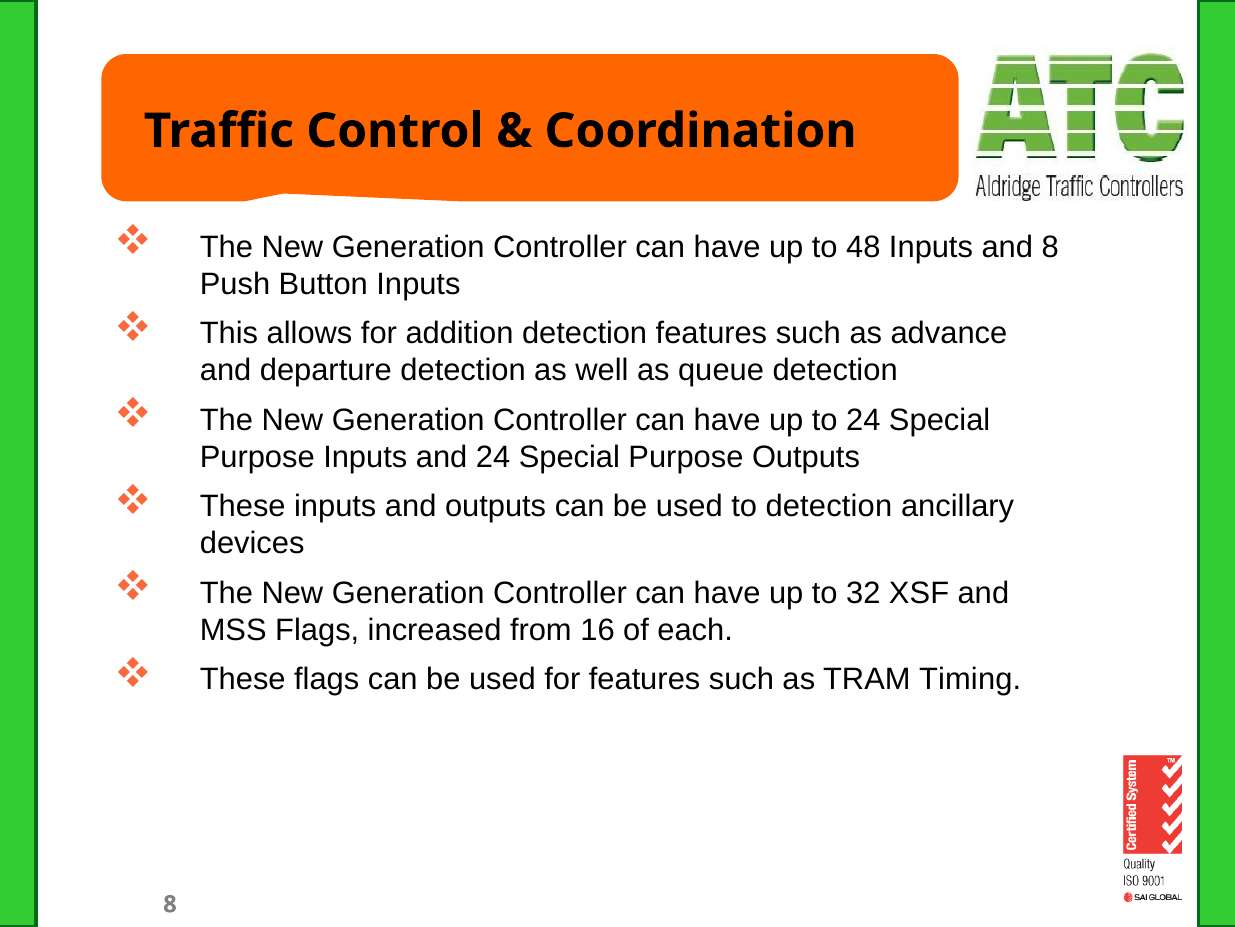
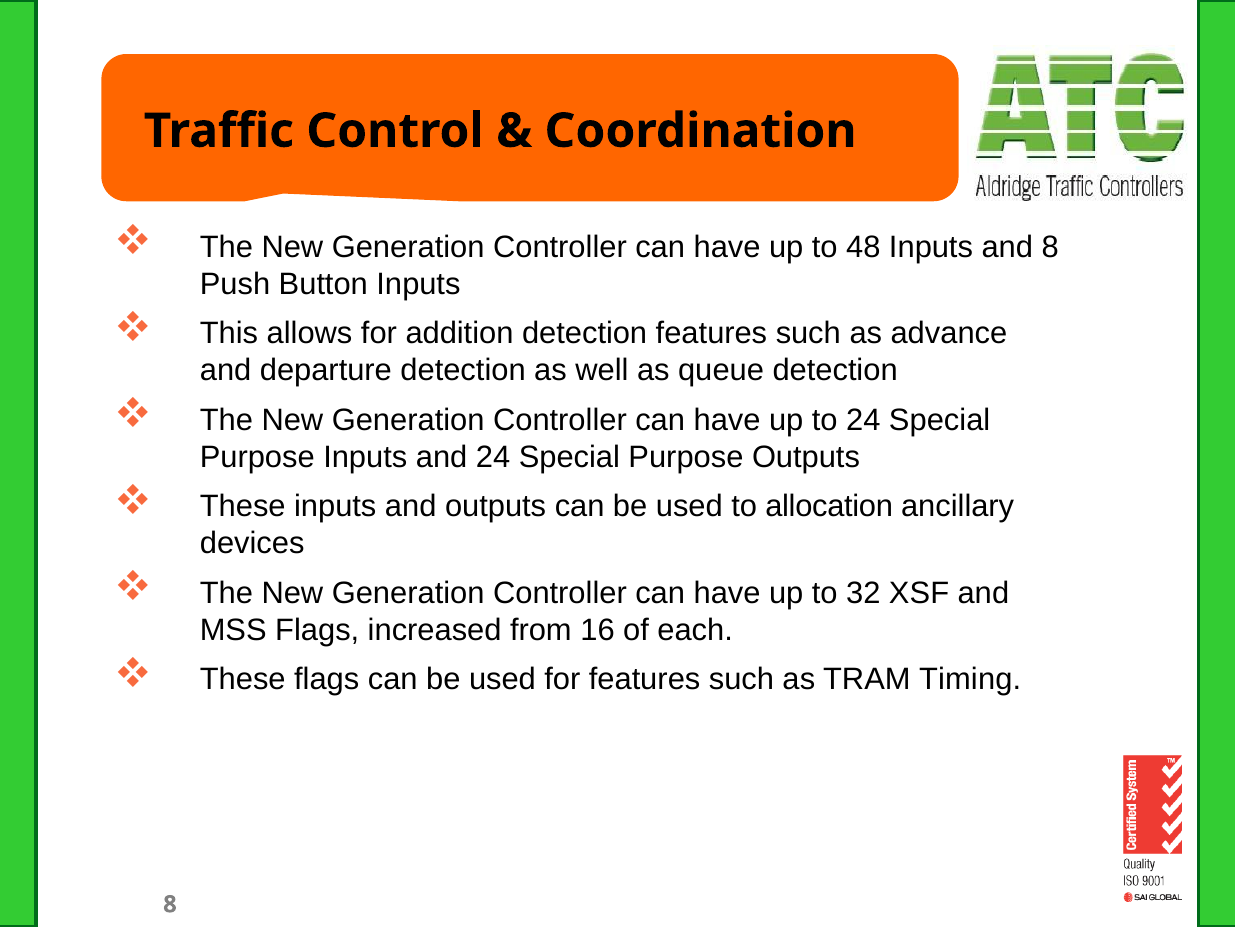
to detection: detection -> allocation
